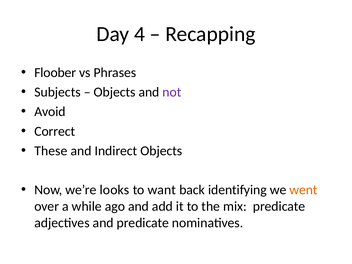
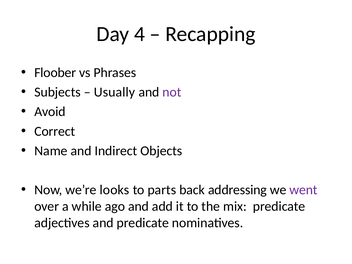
Objects at (115, 92): Objects -> Usually
These: These -> Name
want: want -> parts
identifying: identifying -> addressing
went colour: orange -> purple
